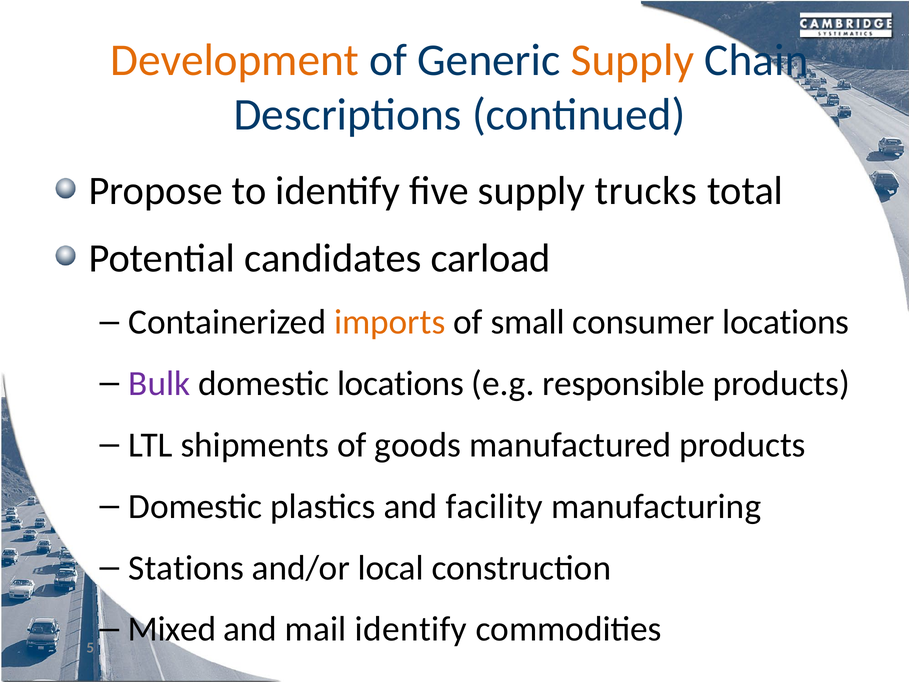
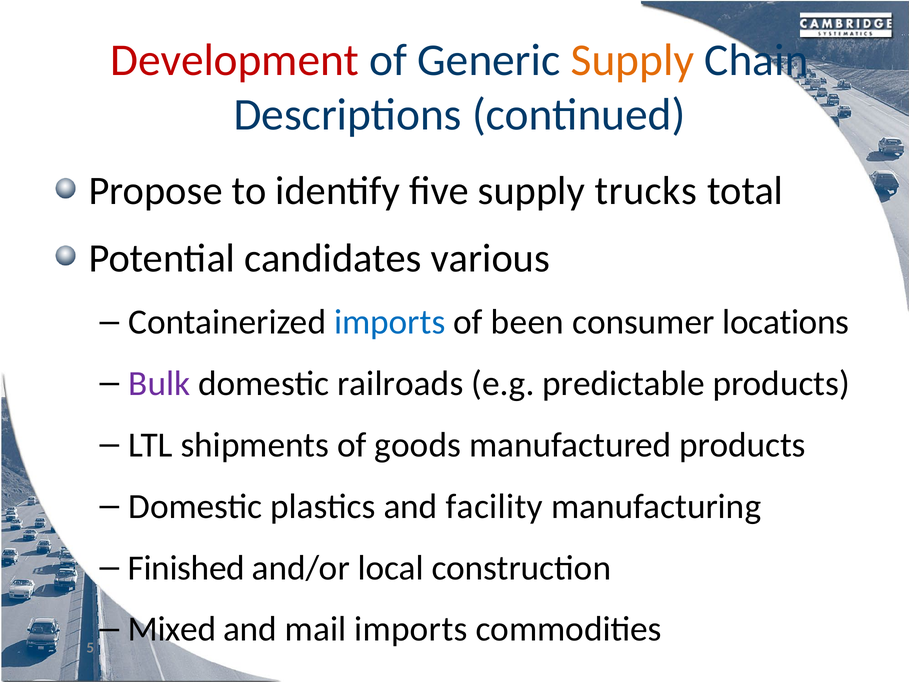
Development colour: orange -> red
carload: carload -> various
imports at (390, 322) colour: orange -> blue
small: small -> been
domestic locations: locations -> railroads
responsible: responsible -> predictable
Stations: Stations -> Finished
mail identify: identify -> imports
